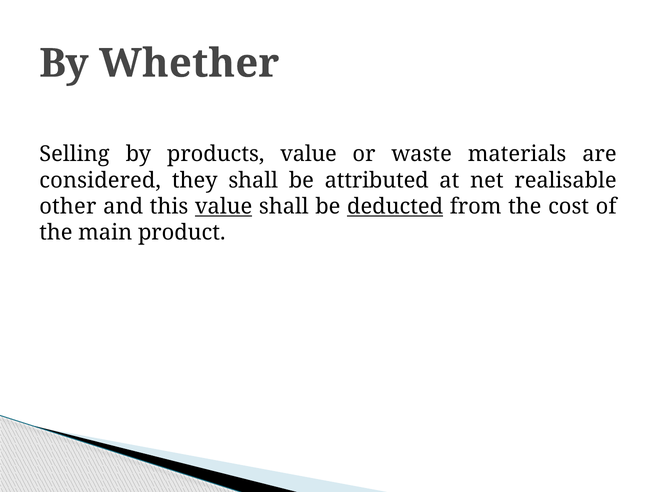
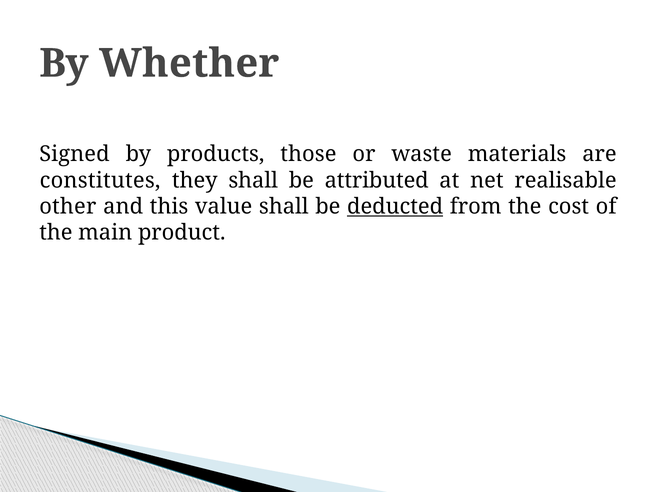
Selling: Selling -> Signed
products value: value -> those
considered: considered -> constitutes
value at (224, 207) underline: present -> none
